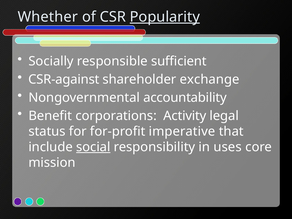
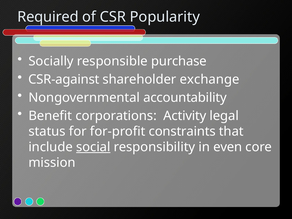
Whether: Whether -> Required
Popularity underline: present -> none
sufficient: sufficient -> purchase
imperative: imperative -> constraints
uses: uses -> even
